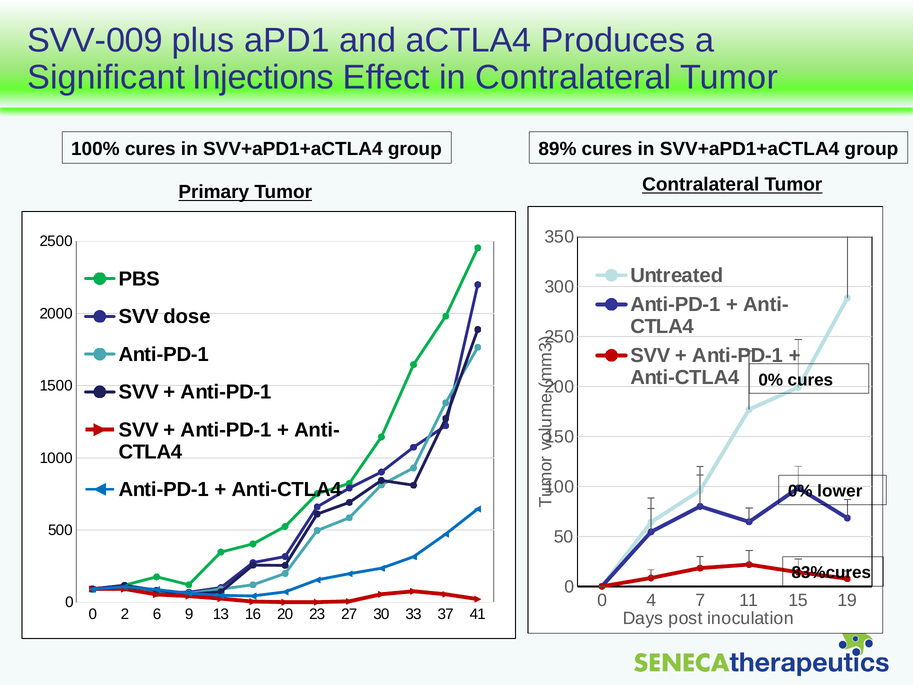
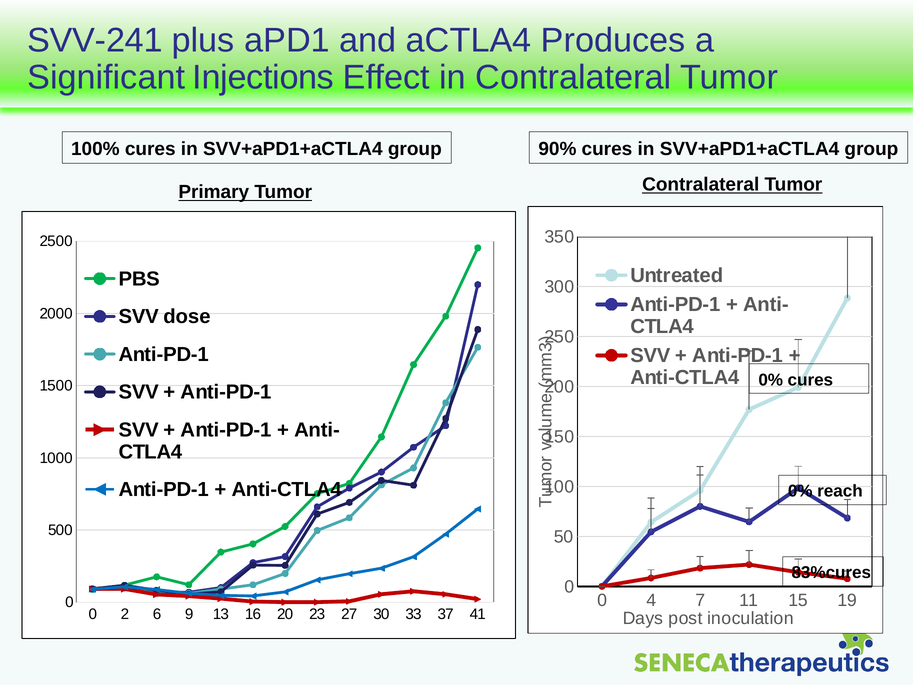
SVV-009: SVV-009 -> SVV-241
89%: 89% -> 90%
lower: lower -> reach
